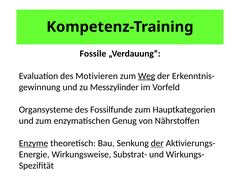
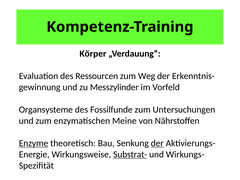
Fossile: Fossile -> Körper
Motivieren: Motivieren -> Ressourcen
Weg underline: present -> none
Hauptkategorien: Hauptkategorien -> Untersuchungen
Genug: Genug -> Meine
Substrat- underline: none -> present
